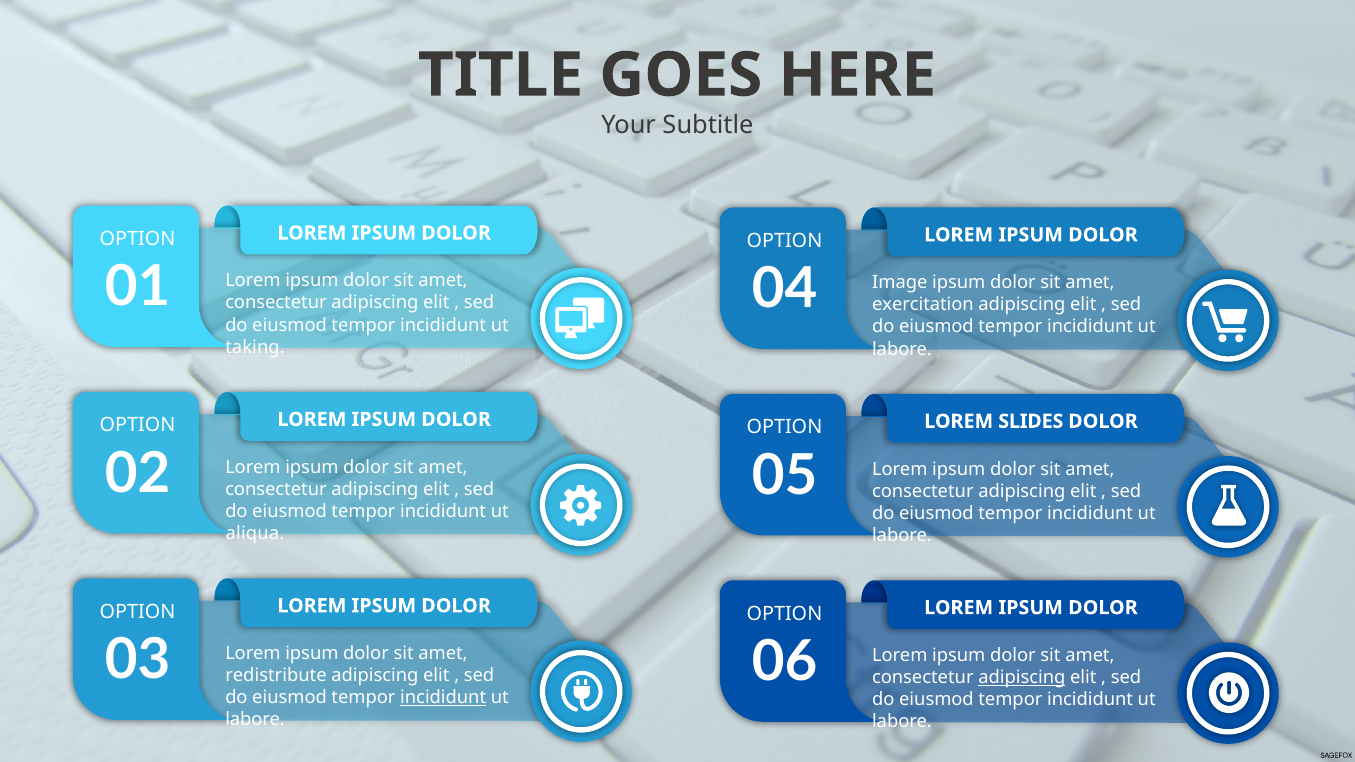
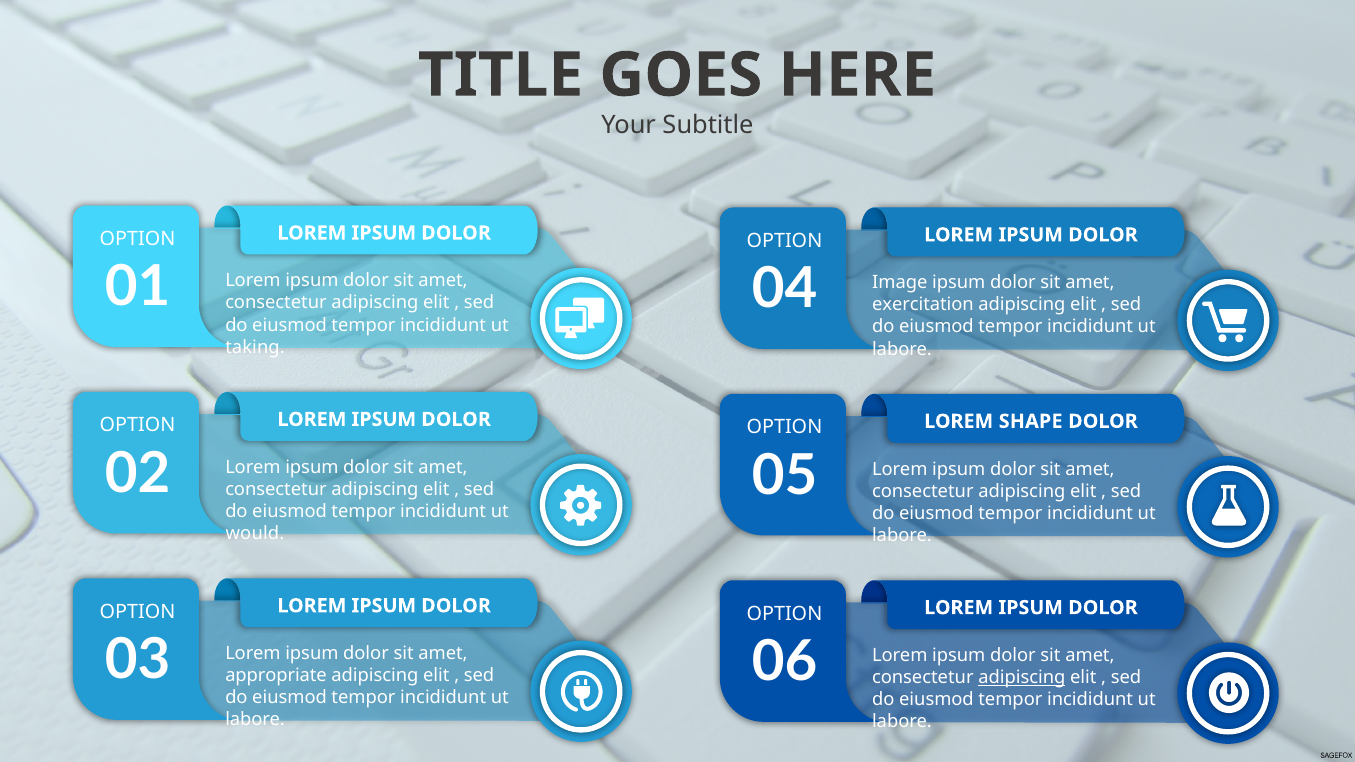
SLIDES: SLIDES -> SHAPE
aliqua: aliqua -> would
redistribute: redistribute -> appropriate
incididunt at (443, 698) underline: present -> none
